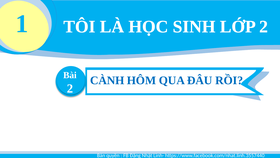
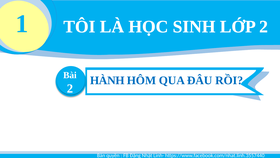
CÀNH: CÀNH -> HÀNH
